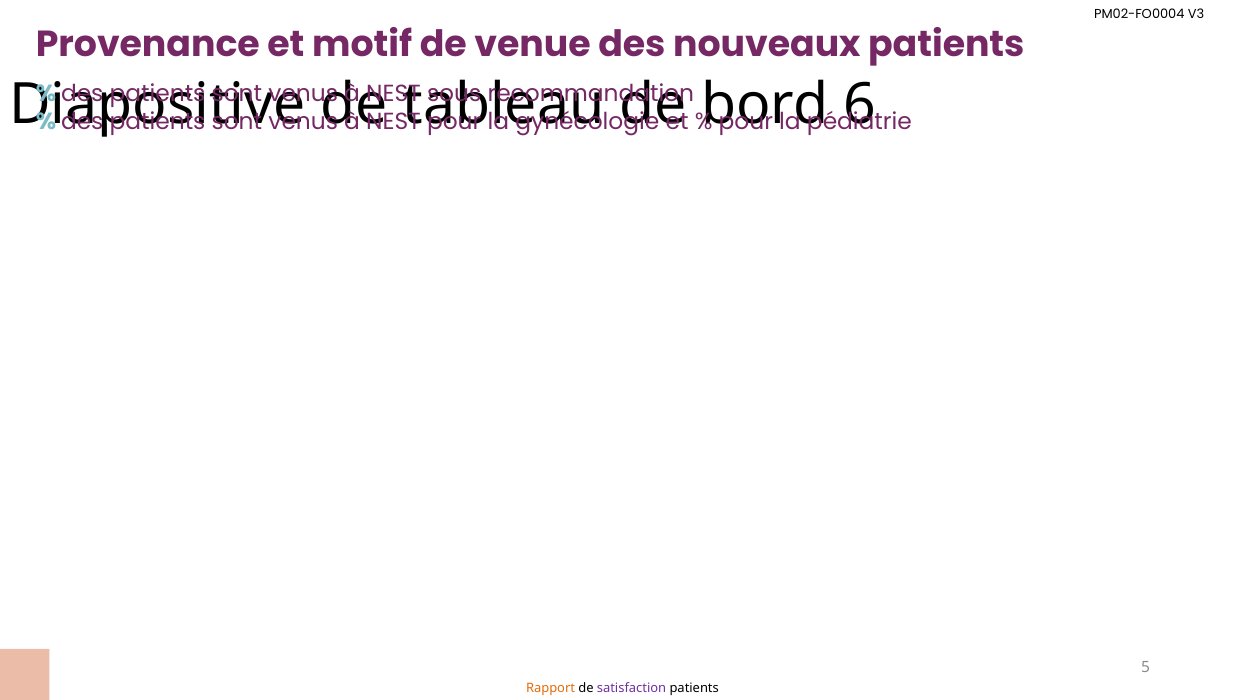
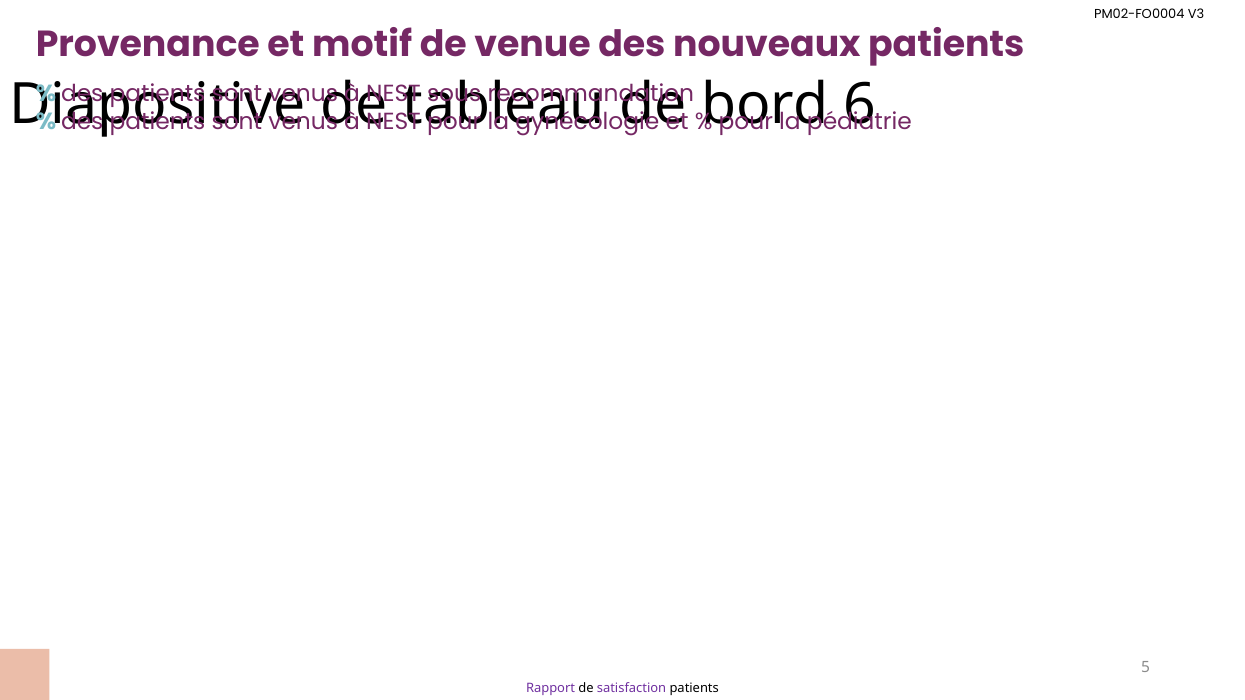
Rapport colour: orange -> purple
